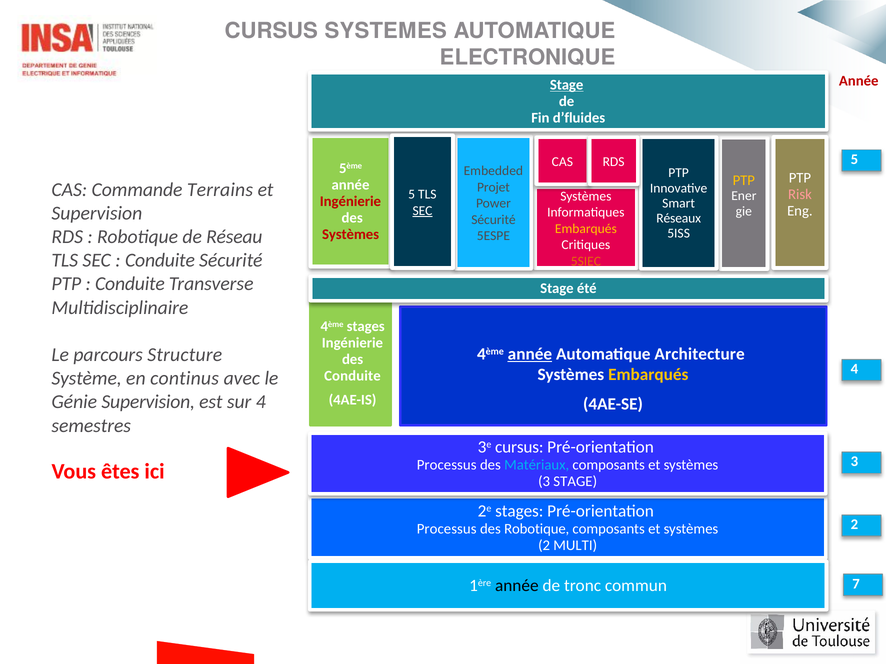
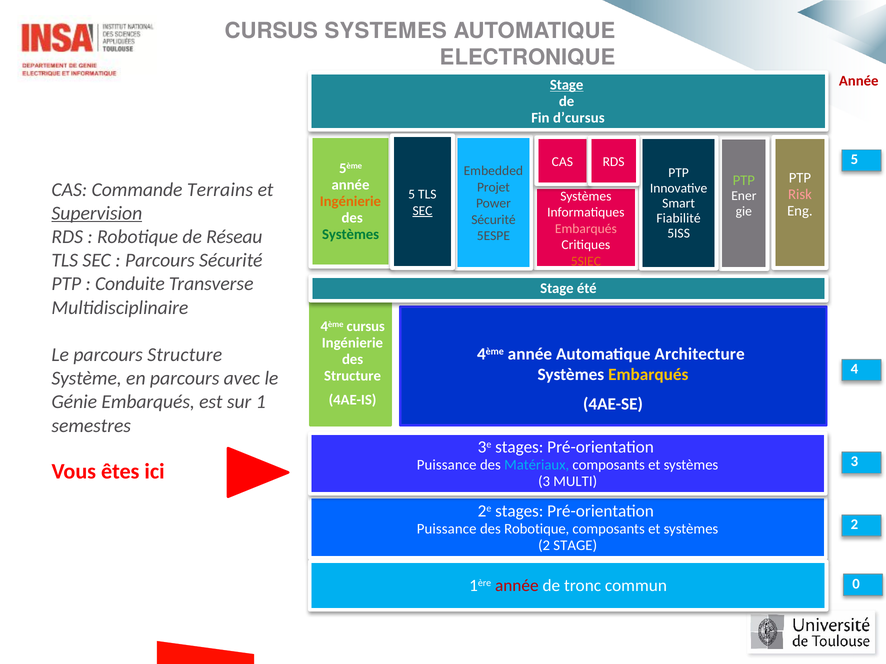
d’fluides: d’fluides -> d’cursus
PTP at (744, 180) colour: yellow -> light green
Ingénierie at (350, 201) colour: red -> orange
Supervision at (97, 213) underline: none -> present
Réseaux: Réseaux -> Fiabilité
Embarqués at (586, 229) colour: yellow -> pink
Systèmes at (351, 234) colour: red -> green
Conduite at (160, 261): Conduite -> Parcours
4ème stages: stages -> cursus
année at (530, 354) underline: present -> none
Conduite at (352, 376): Conduite -> Structure
en continus: continus -> parcours
Génie Supervision: Supervision -> Embarqués
sur 4: 4 -> 1
3e cursus: cursus -> stages
Processus at (447, 465): Processus -> Puissance
3 STAGE: STAGE -> MULTI
Processus at (447, 529): Processus -> Puissance
2 MULTI: MULTI -> STAGE
année at (517, 586) colour: black -> red
7: 7 -> 0
